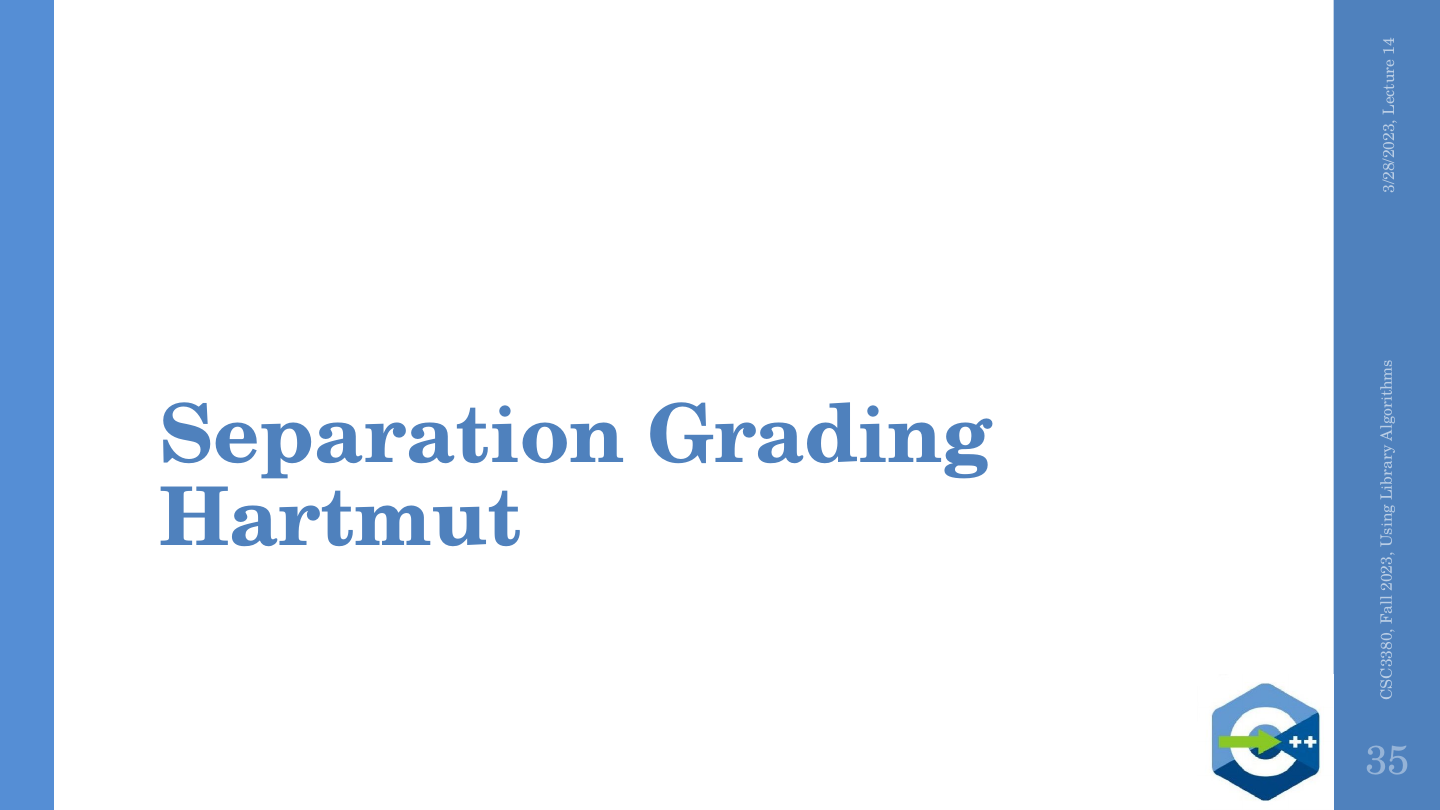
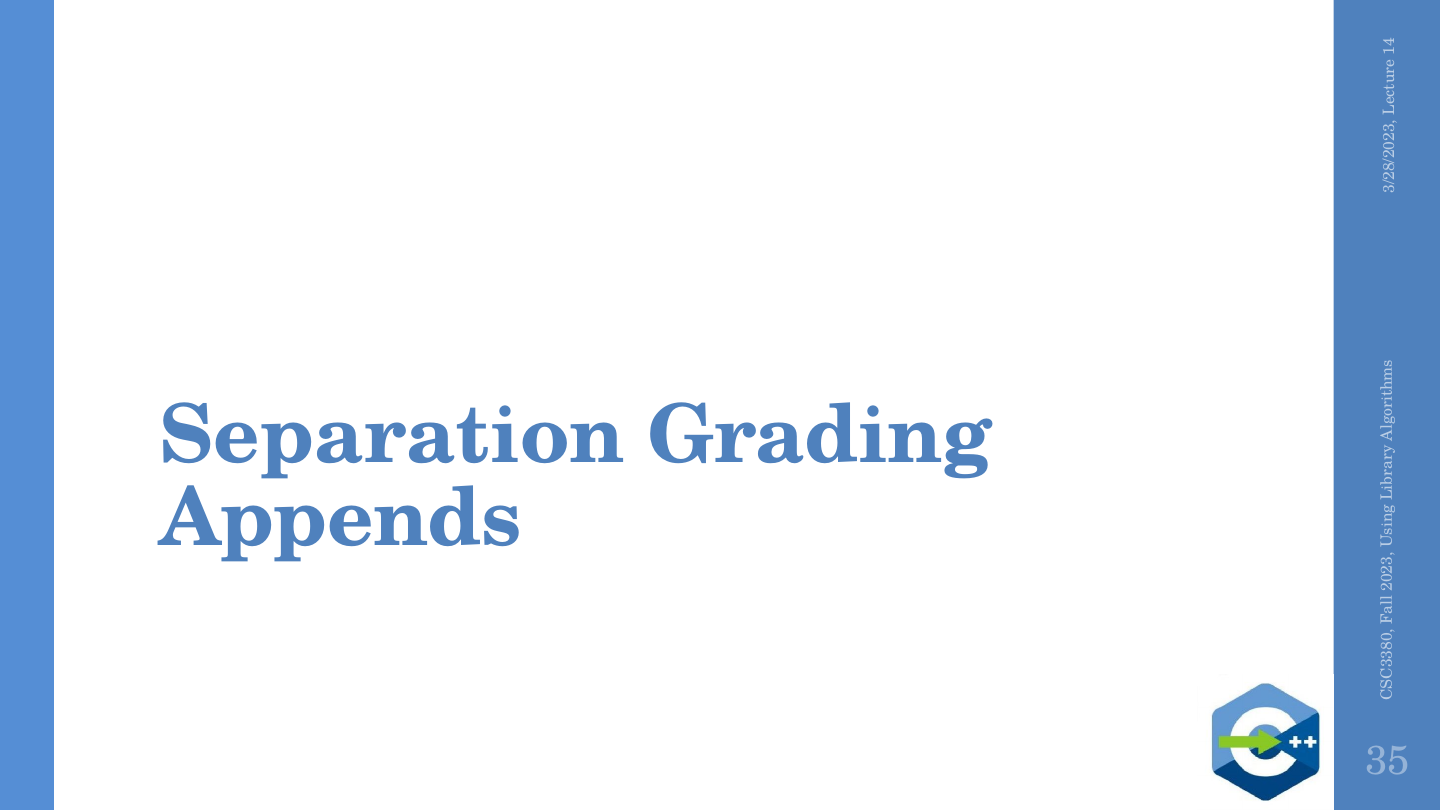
Hartmut: Hartmut -> Appends
